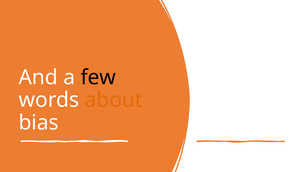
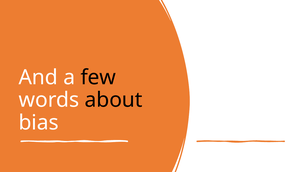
about colour: orange -> black
